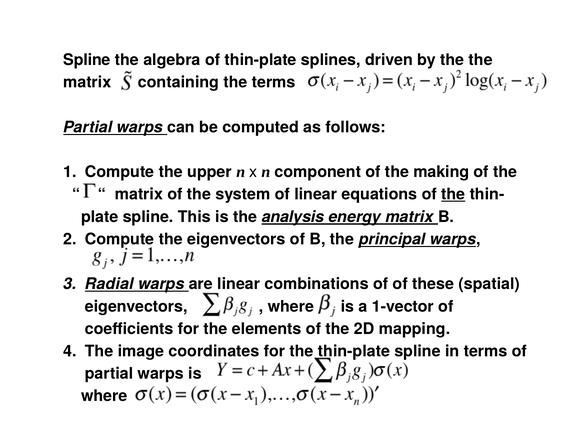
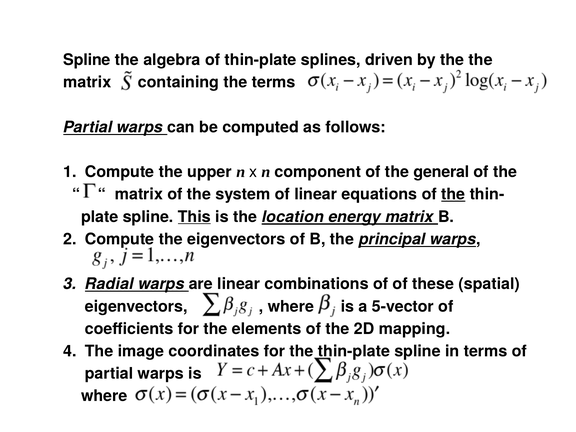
making: making -> general
This underline: none -> present
analysis: analysis -> location
1-vector: 1-vector -> 5-vector
